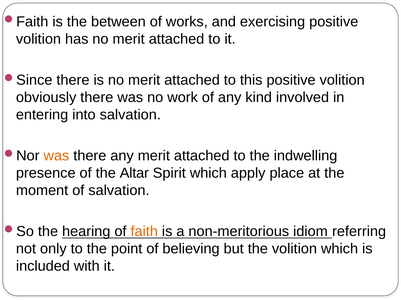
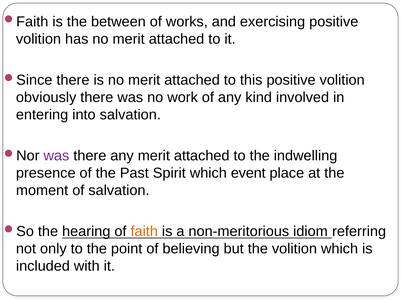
was at (56, 156) colour: orange -> purple
Altar: Altar -> Past
apply: apply -> event
